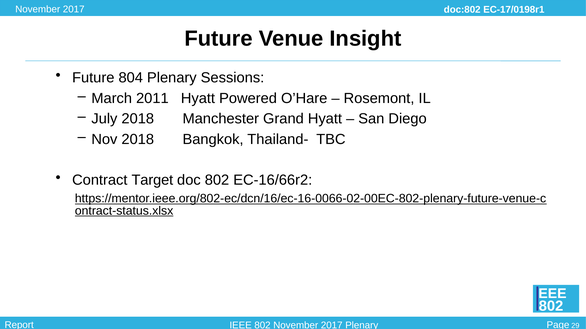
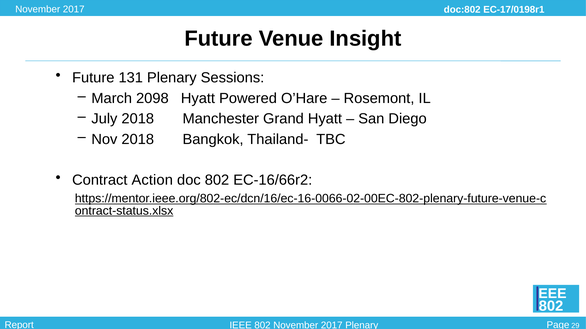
804: 804 -> 131
2011: 2011 -> 2098
Target: Target -> Action
